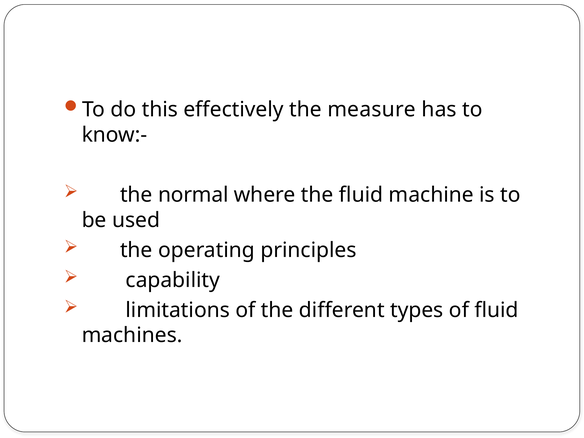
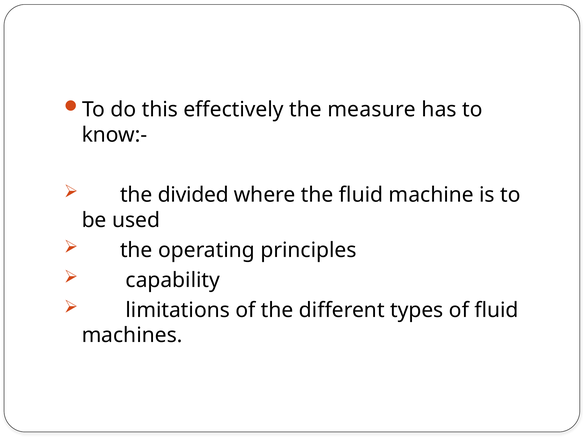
normal: normal -> divided
